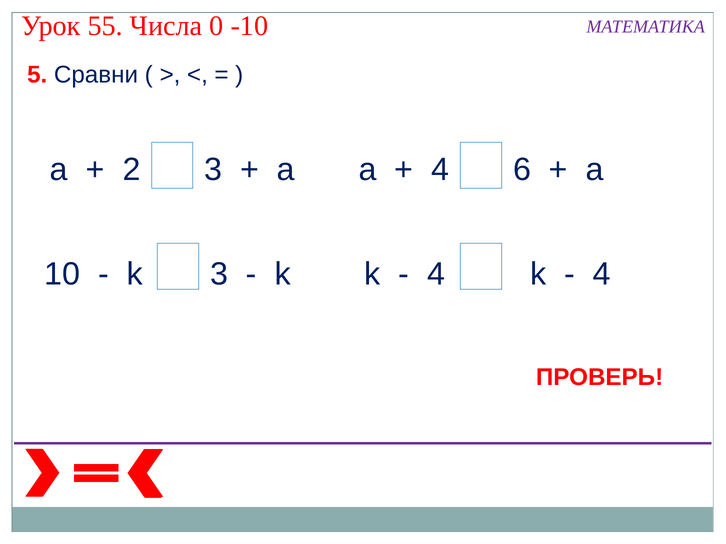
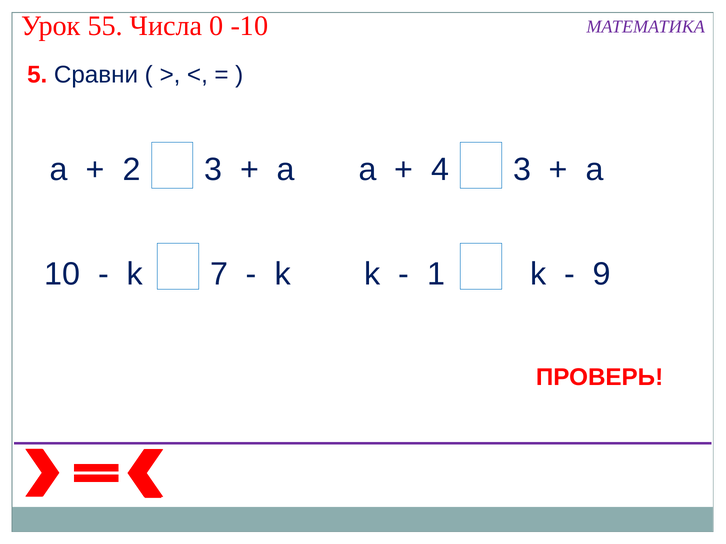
4 6: 6 -> 3
k 3: 3 -> 7
4 at (436, 275): 4 -> 1
4 at (602, 275): 4 -> 9
